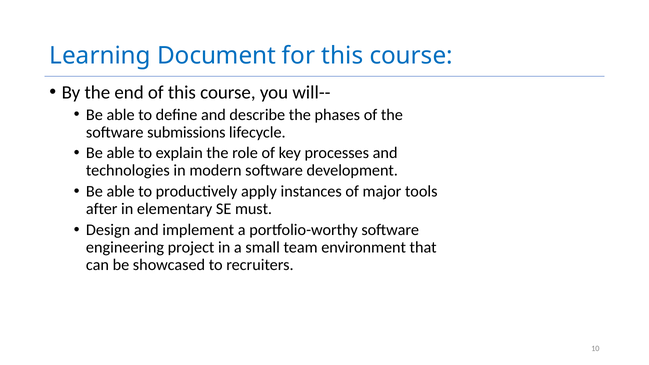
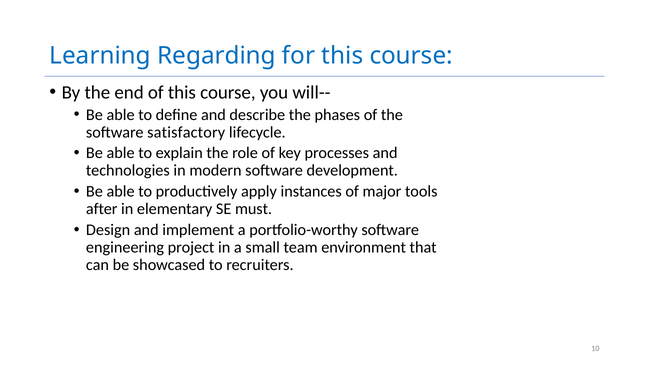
Document: Document -> Regarding
submissions: submissions -> satisfactory
